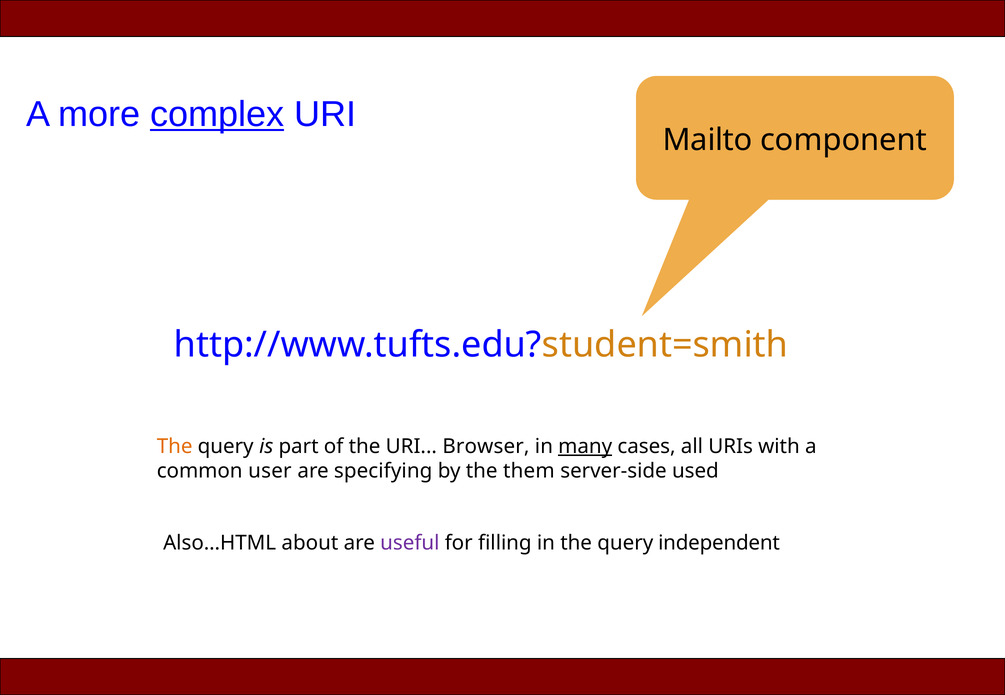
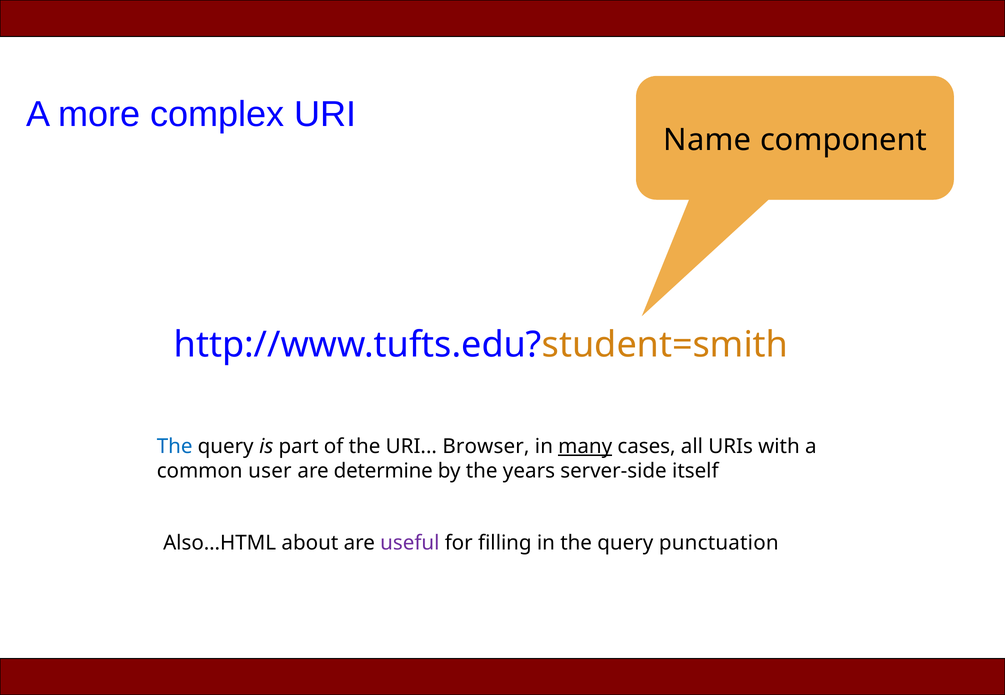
complex underline: present -> none
Mailto: Mailto -> Name
The at (175, 447) colour: orange -> blue
specifying: specifying -> determine
them: them -> years
used: used -> itself
independent: independent -> punctuation
